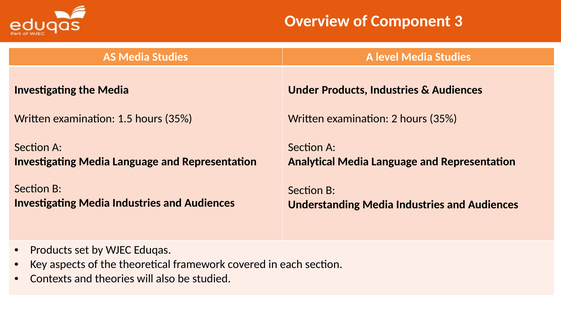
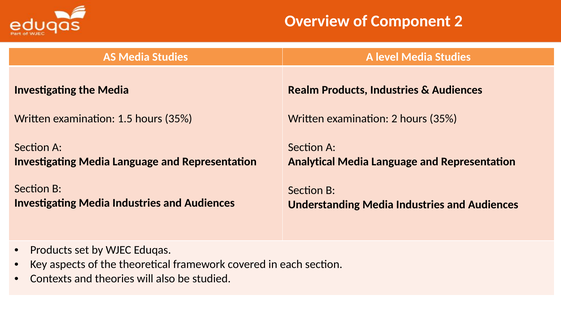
Component 3: 3 -> 2
Under: Under -> Realm
